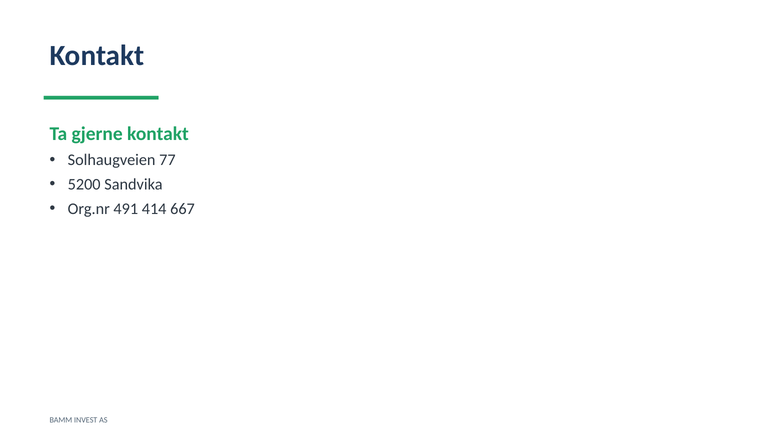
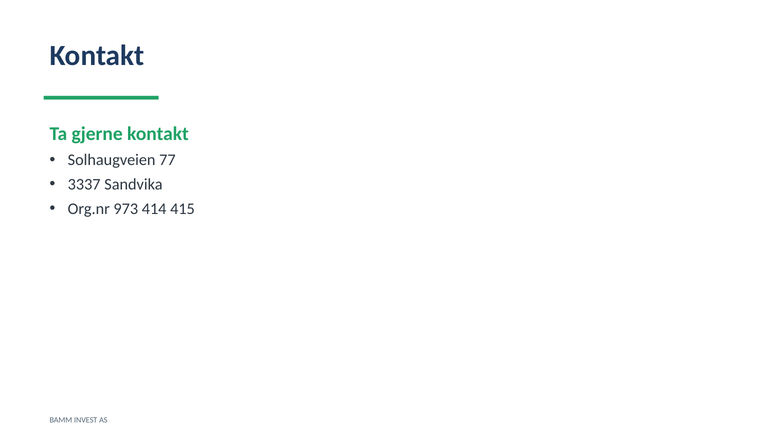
5200: 5200 -> 3337
491: 491 -> 973
667: 667 -> 415
